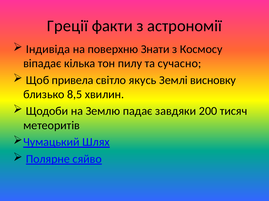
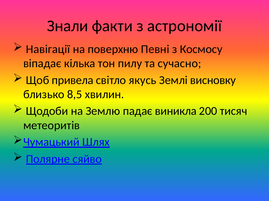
Греції: Греції -> Знали
Індивіда: Індивіда -> Навігації
Знати: Знати -> Певні
завдяки: завдяки -> виникла
